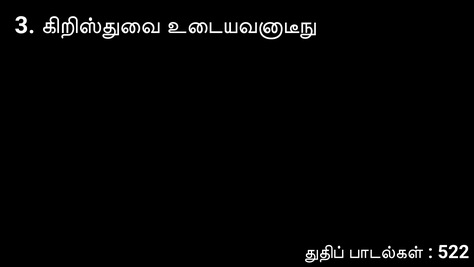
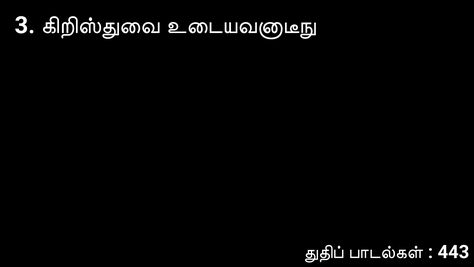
522: 522 -> 443
